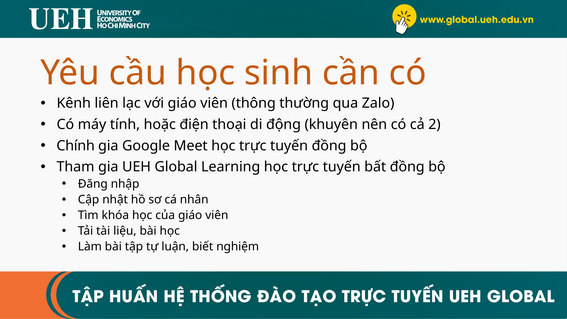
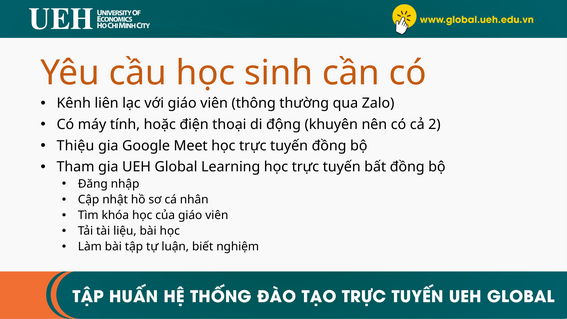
Chính: Chính -> Thiệu
